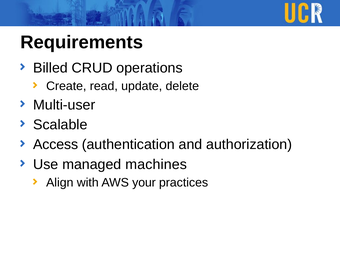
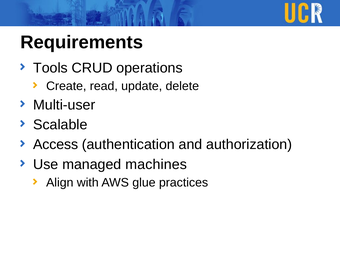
Billed: Billed -> Tools
your: your -> glue
